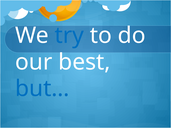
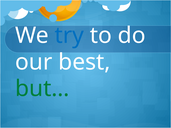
but… colour: blue -> green
